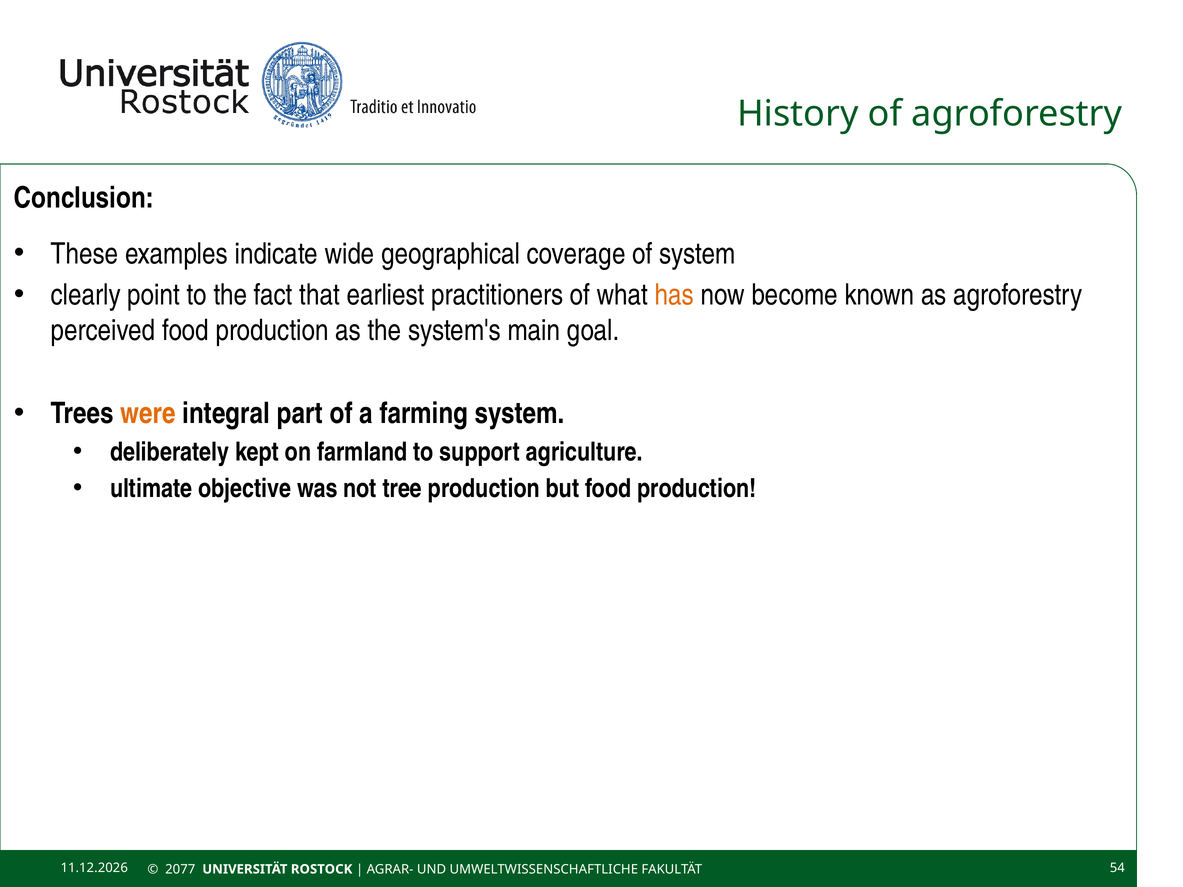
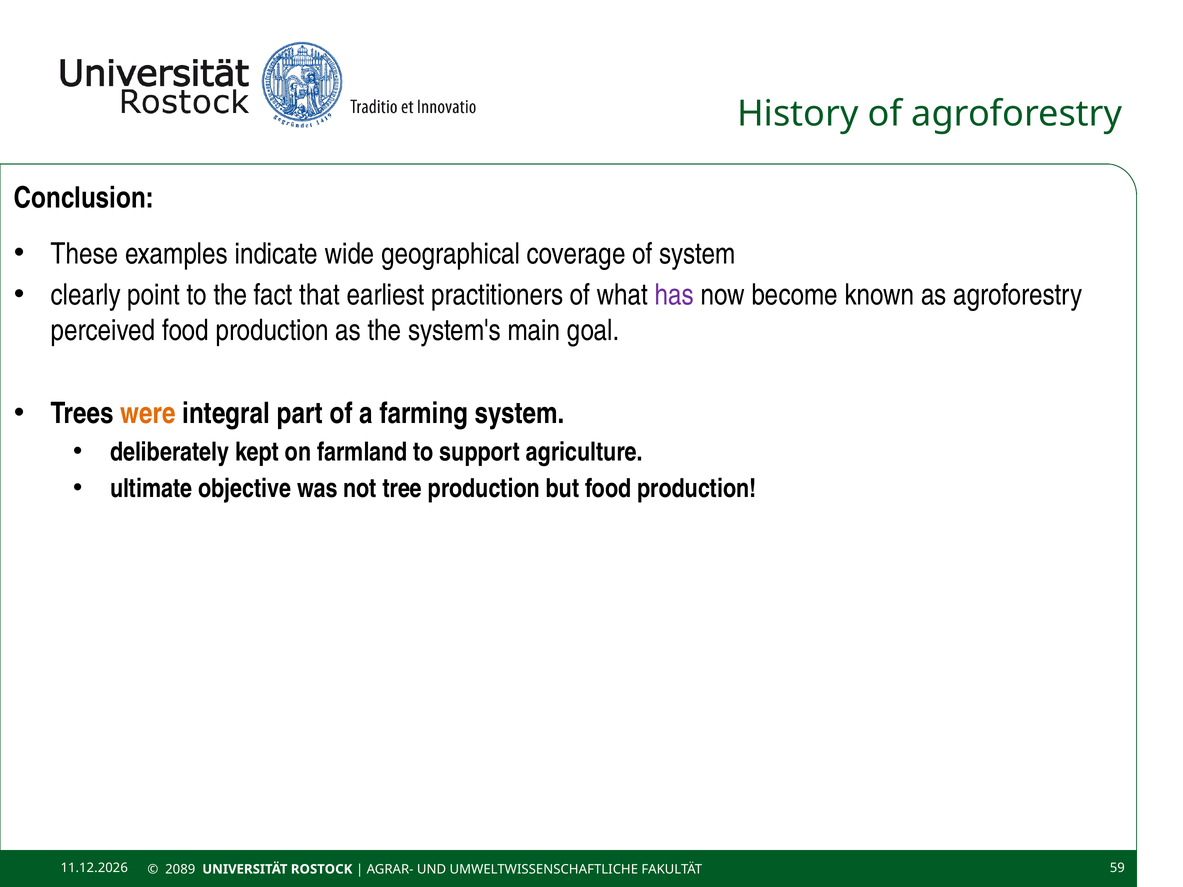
has colour: orange -> purple
54: 54 -> 59
2077: 2077 -> 2089
